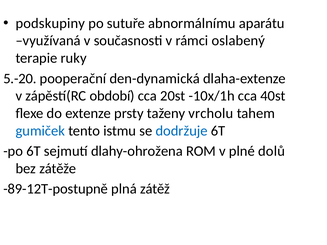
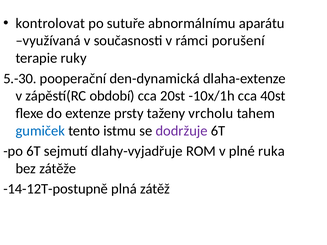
podskupiny: podskupiny -> kontrolovat
oslabený: oslabený -> porušení
5.-20: 5.-20 -> 5.-30
dodržuje colour: blue -> purple
dlahy-ohrožena: dlahy-ohrožena -> dlahy-vyjadřuje
dolů: dolů -> ruka
-89-12T-postupně: -89-12T-postupně -> -14-12T-postupně
